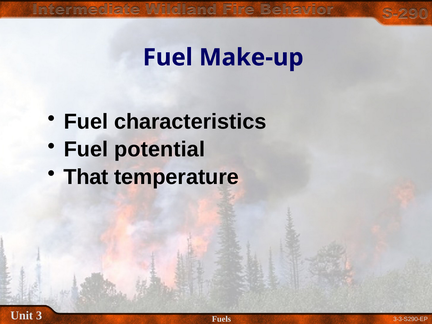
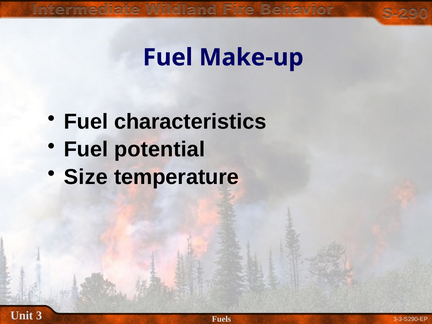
That: That -> Size
